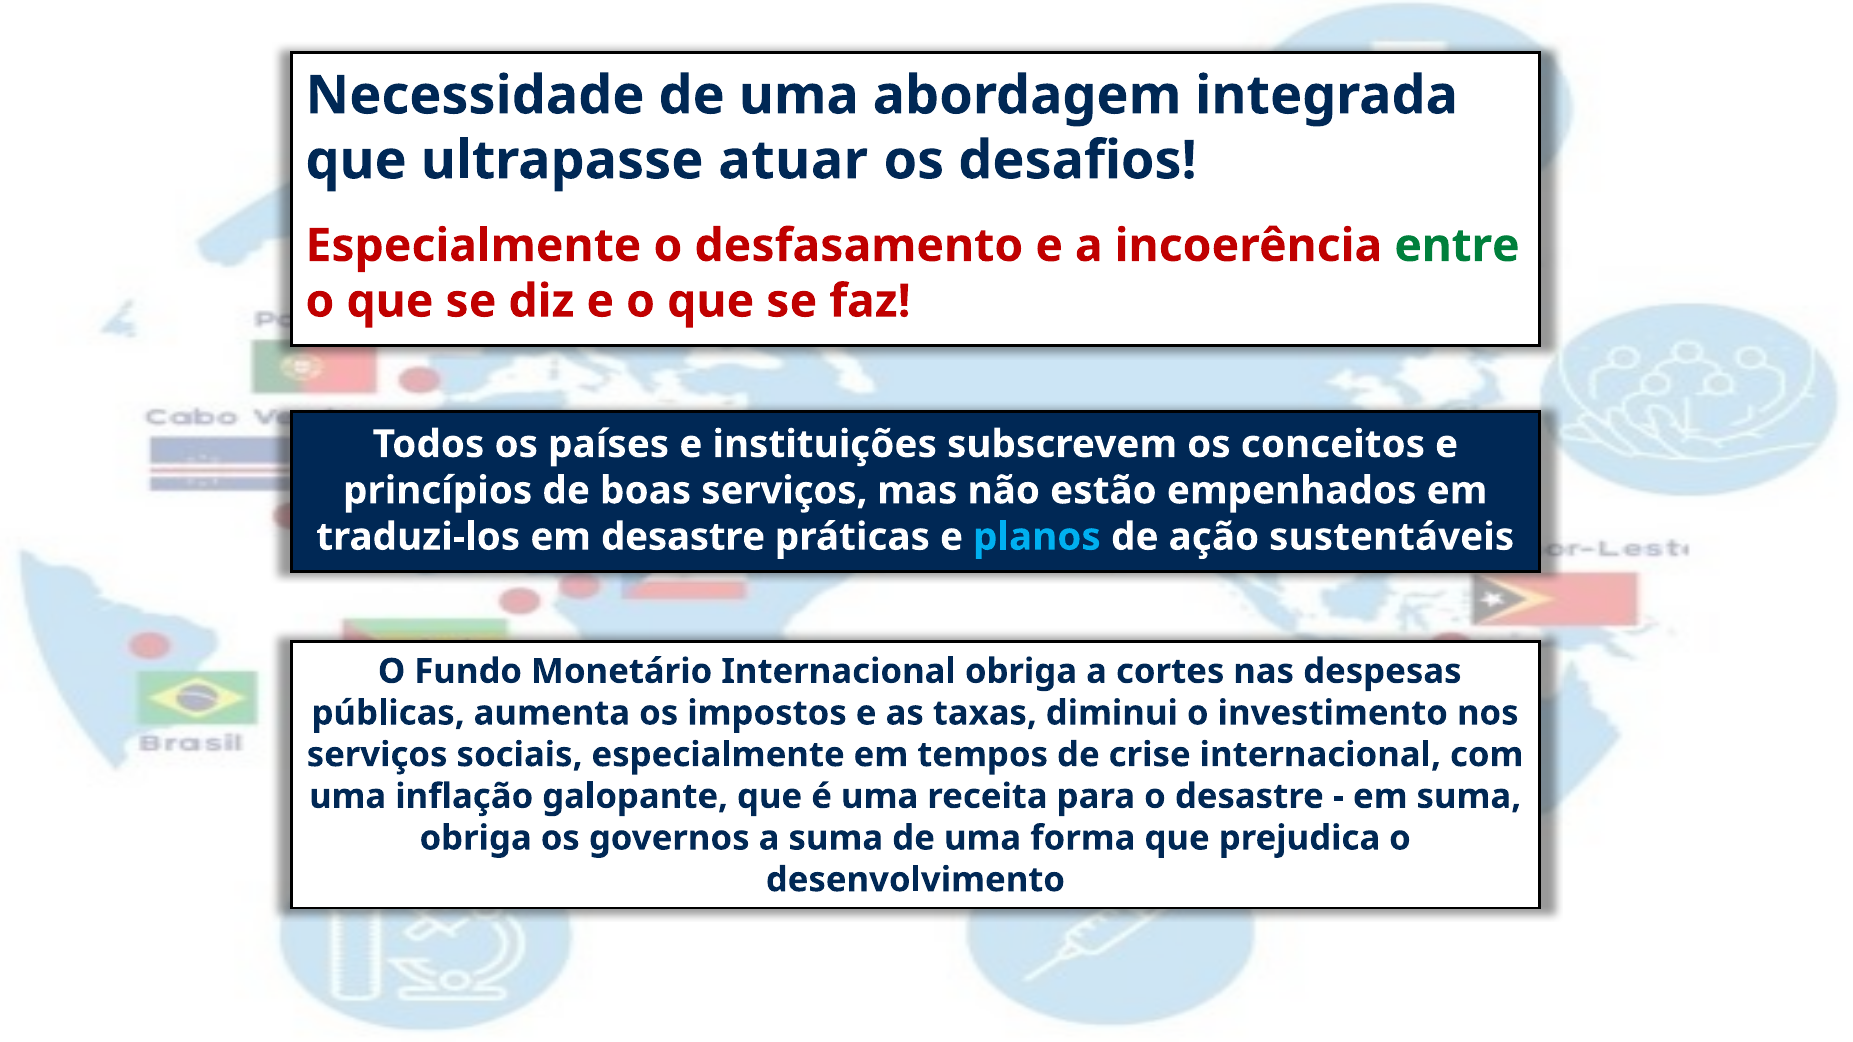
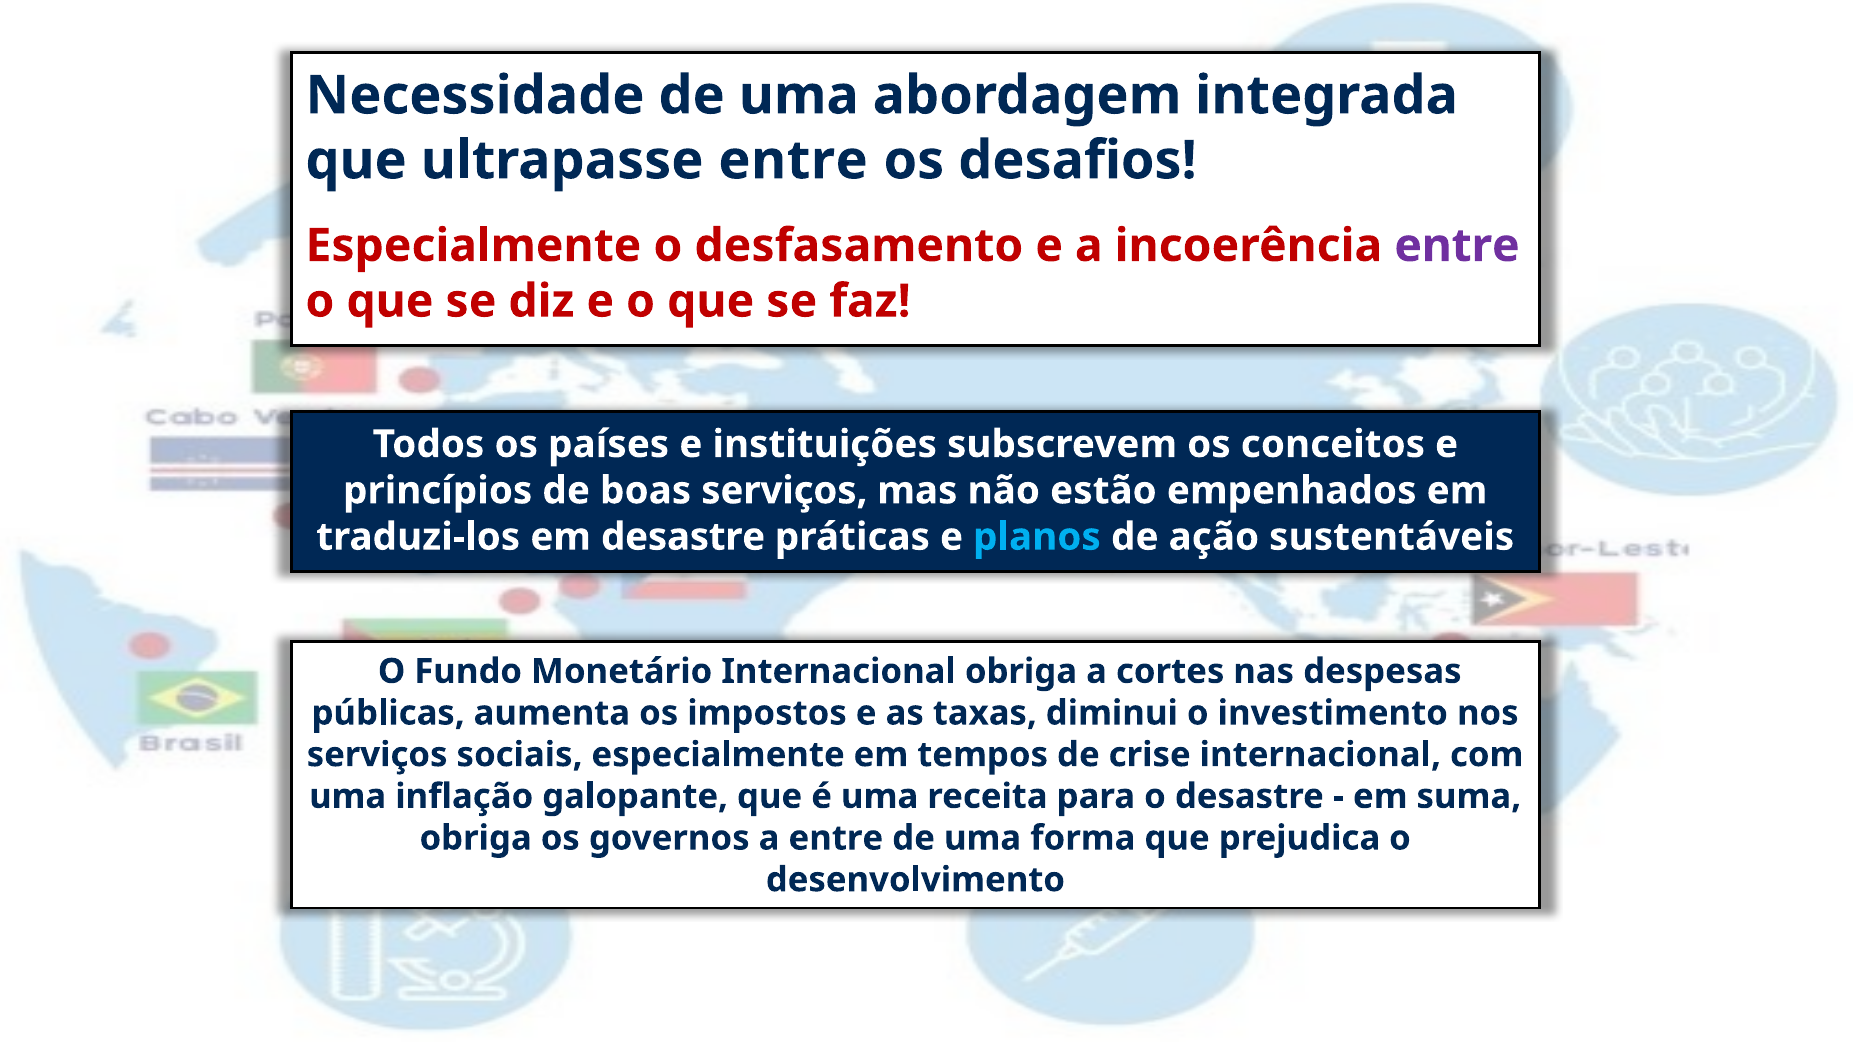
ultrapasse atuar: atuar -> entre
entre at (1457, 246) colour: green -> purple
a suma: suma -> entre
